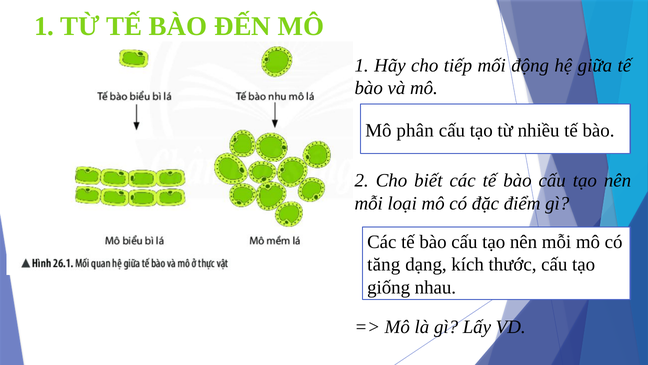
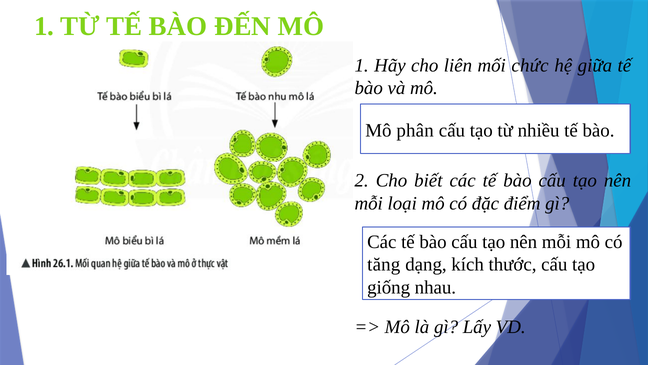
tiếp: tiếp -> liên
động: động -> chức
